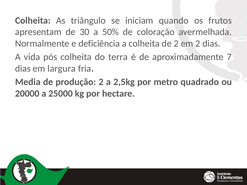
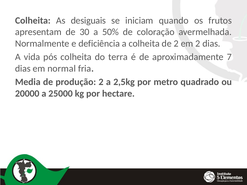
triângulo: triângulo -> desiguais
largura: largura -> normal
